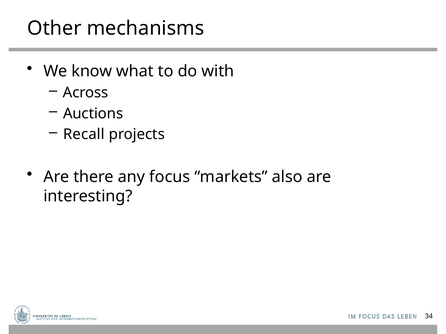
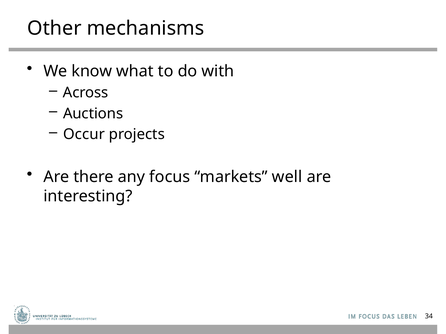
Recall: Recall -> Occur
also: also -> well
